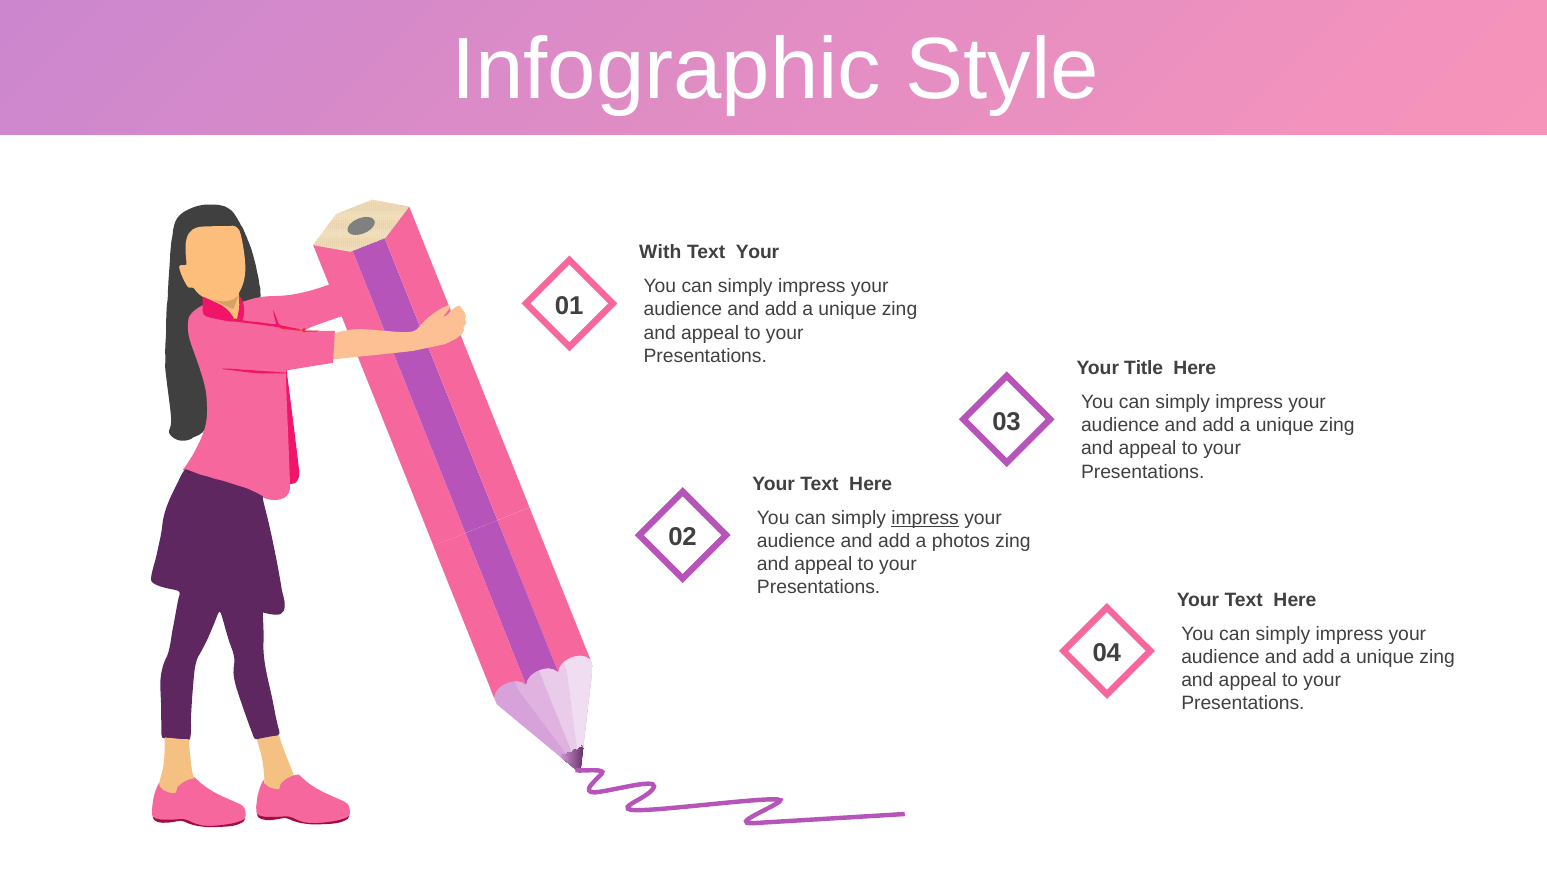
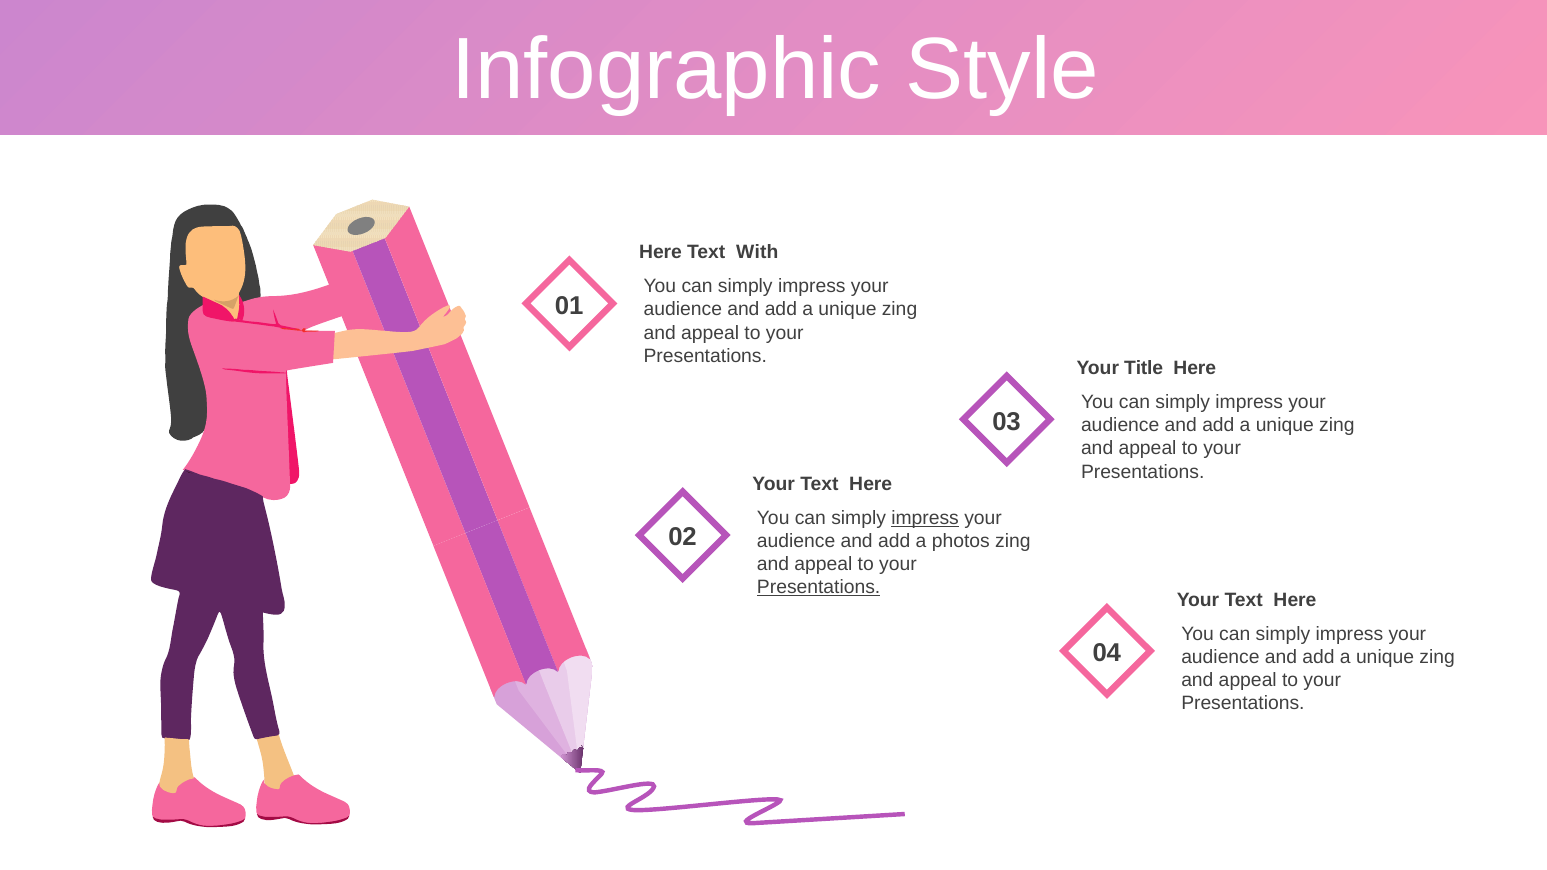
With at (660, 252): With -> Here
Text Your: Your -> With
Presentations at (819, 588) underline: none -> present
